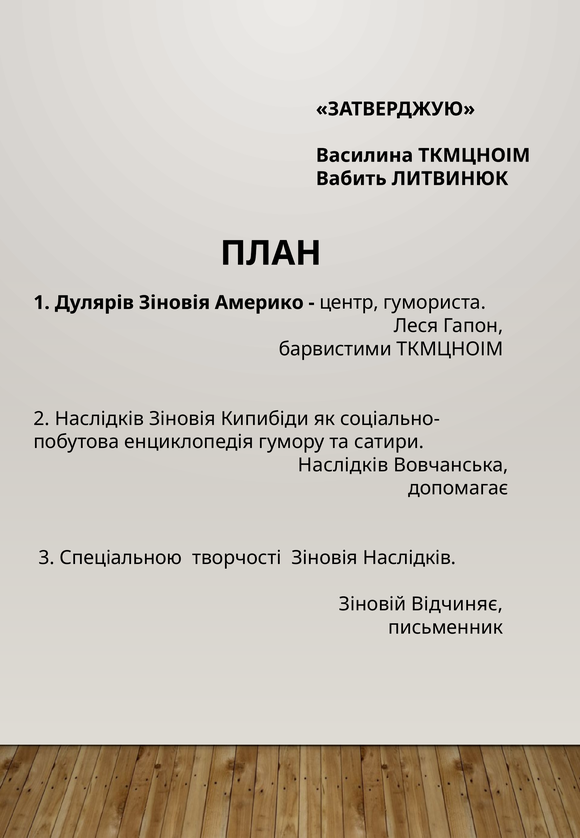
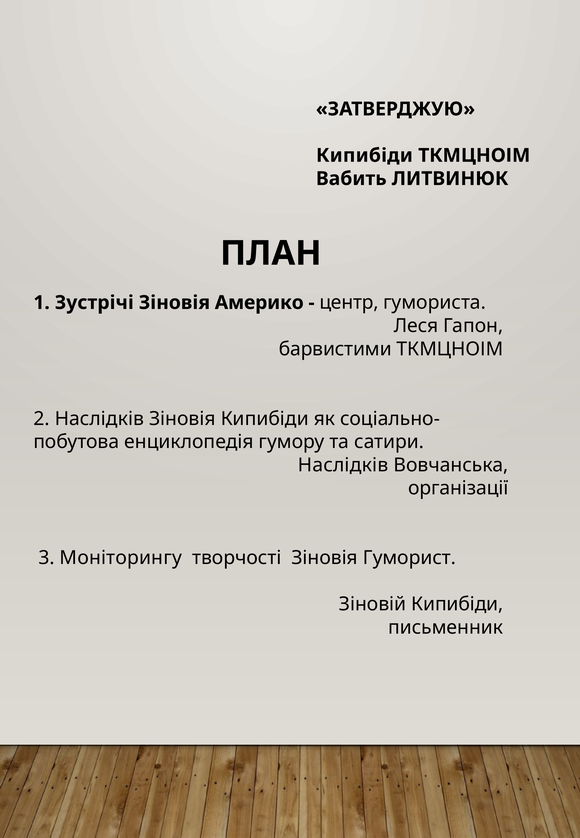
Василина at (364, 155): Василина -> Кипибіди
Дулярів: Дулярів -> Зустрічі
допомагає: допомагає -> організації
Спеціальною: Спеціальною -> Моніторингу
Зіновія Наслідків: Наслідків -> Гуморист
Зіновій Відчиняє: Відчиняє -> Кипибіди
